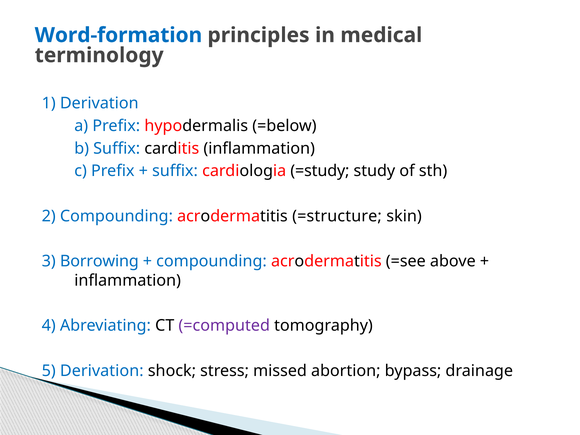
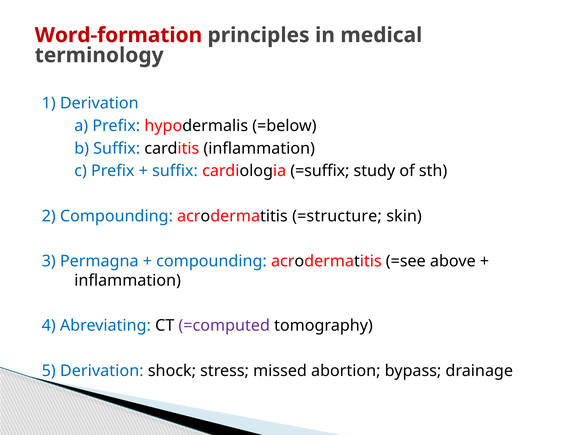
Word-formation colour: blue -> red
=study: =study -> =suffix
Borrowing: Borrowing -> Permagna
